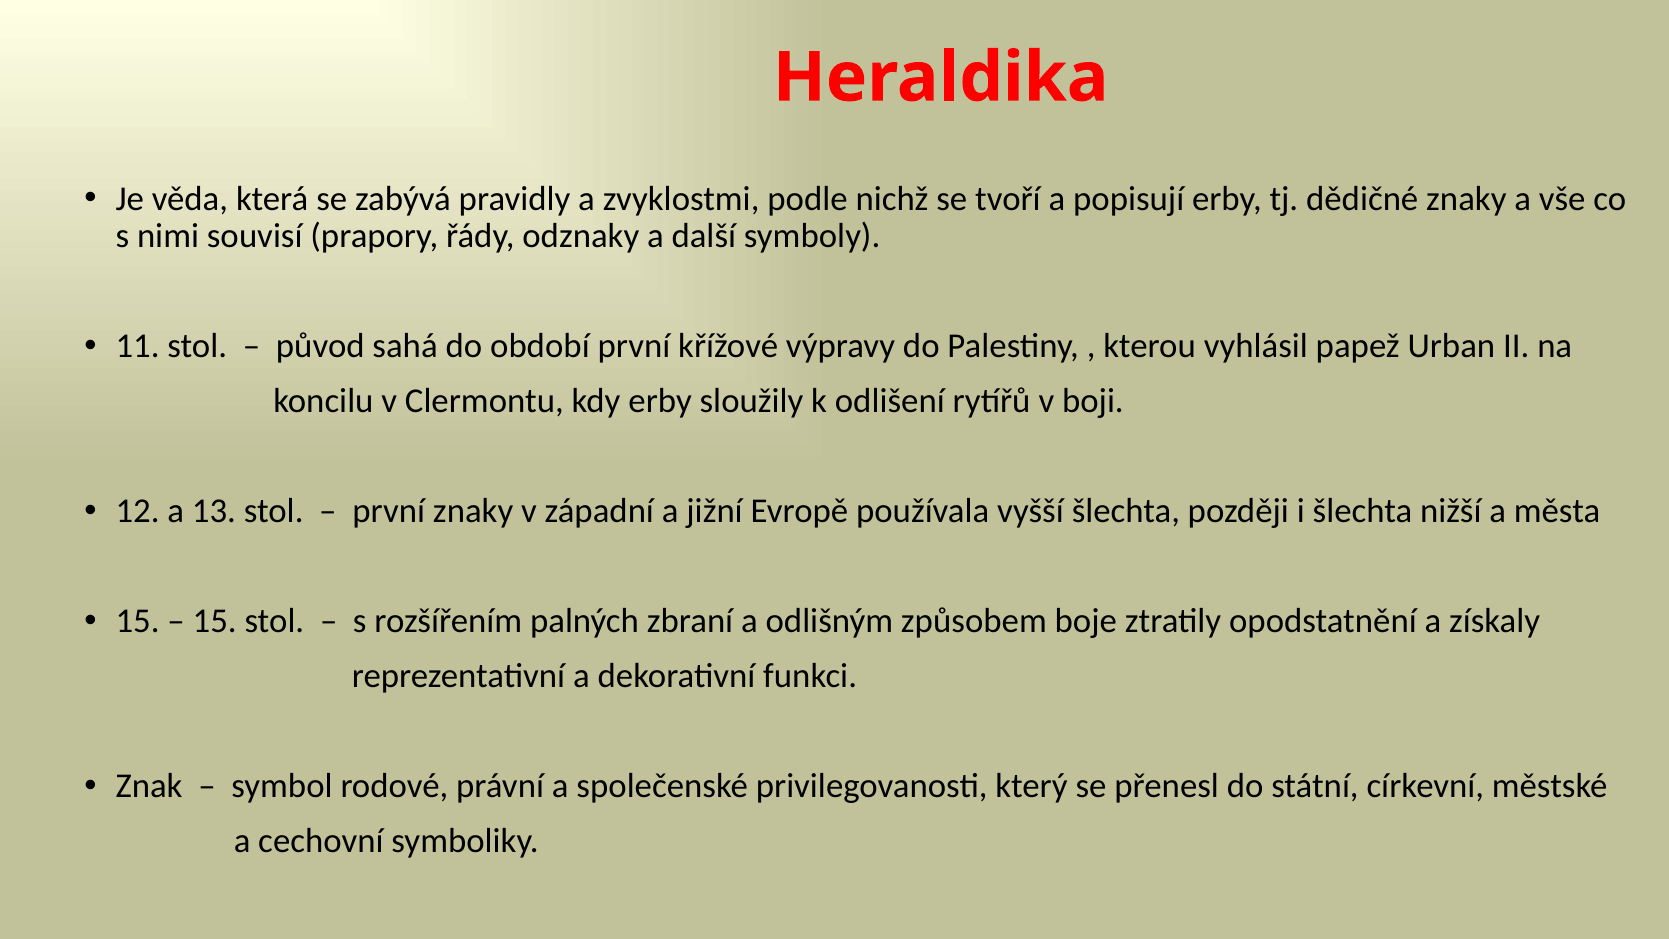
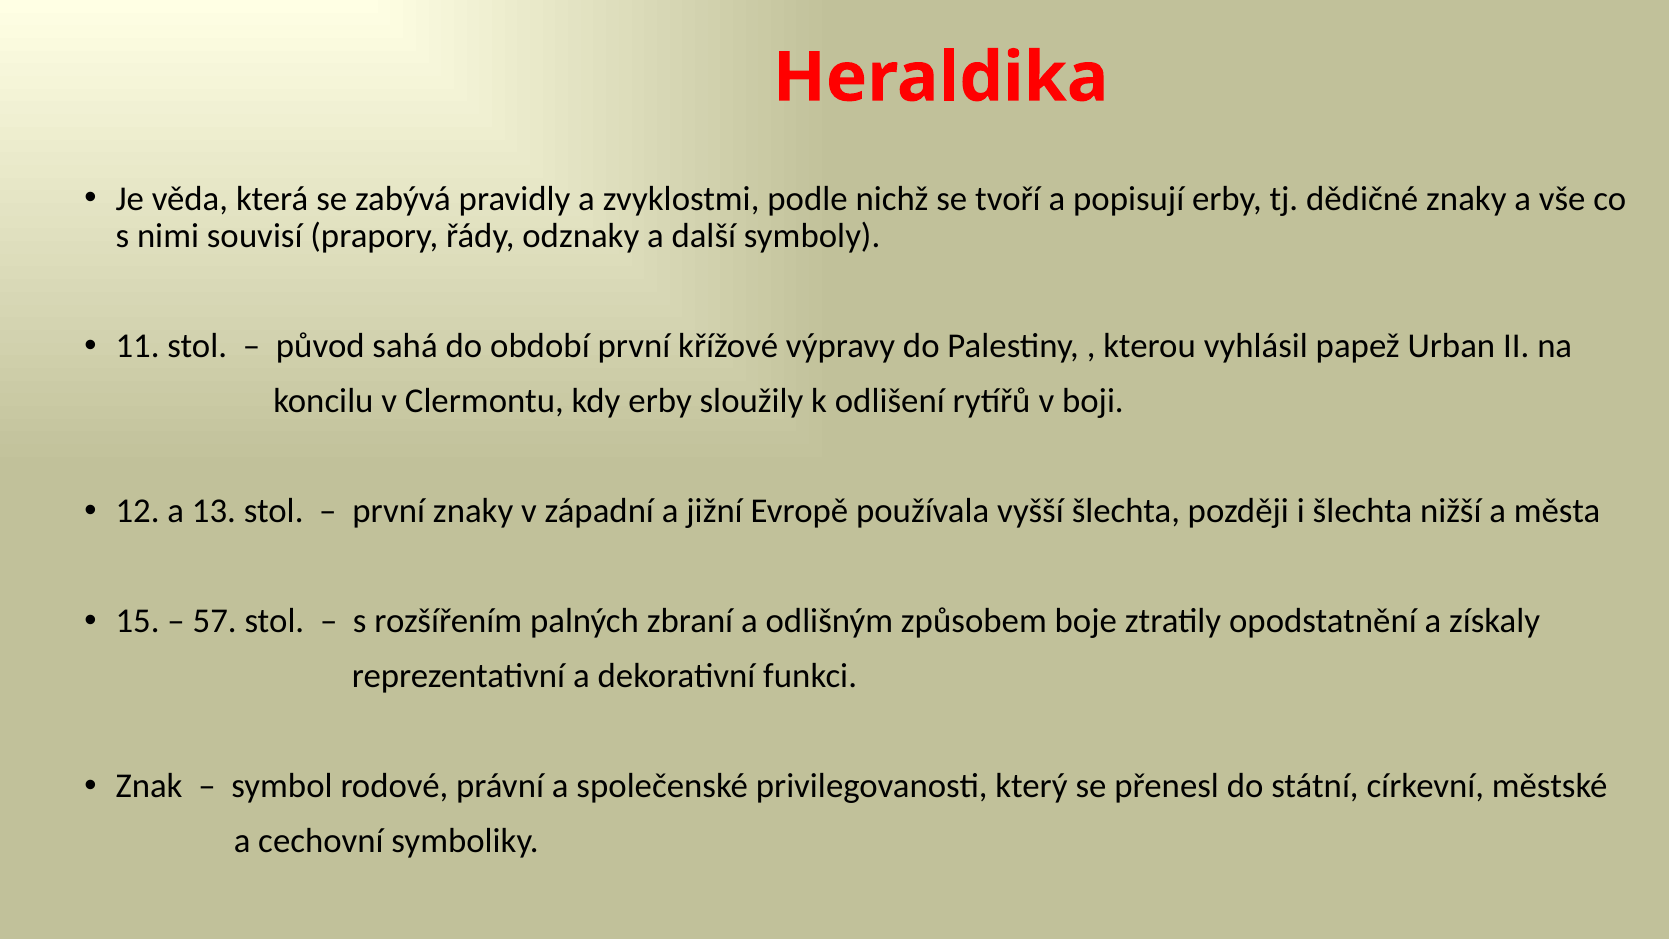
15 at (215, 621): 15 -> 57
